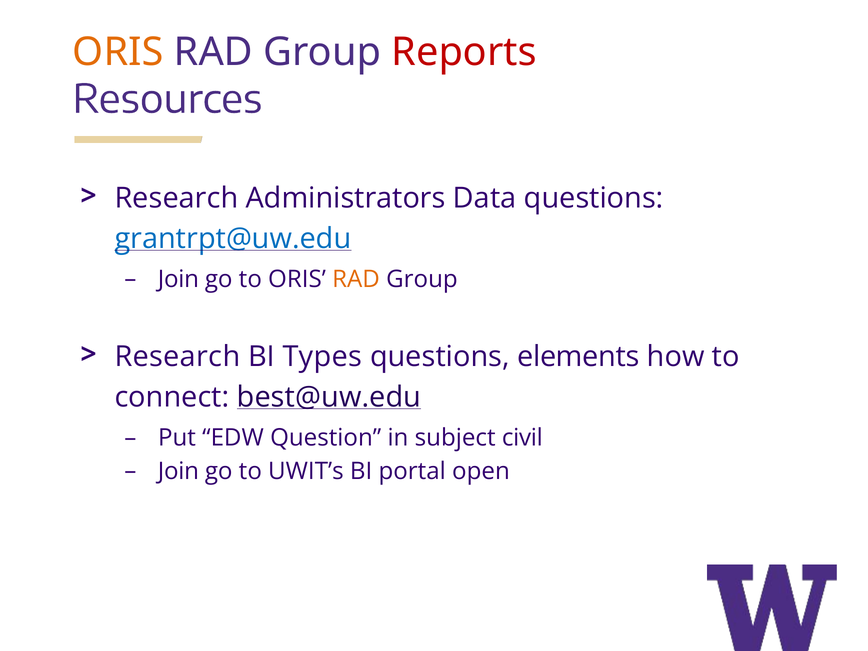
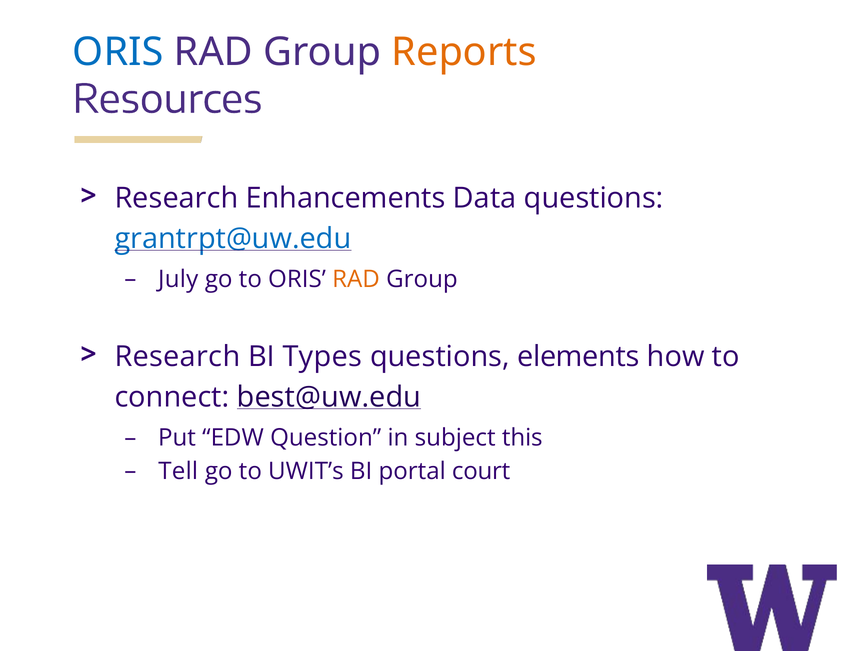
ORIS at (118, 52) colour: orange -> blue
Reports colour: red -> orange
Administrators: Administrators -> Enhancements
Join at (178, 279): Join -> July
civil: civil -> this
Join at (178, 471): Join -> Tell
open: open -> court
